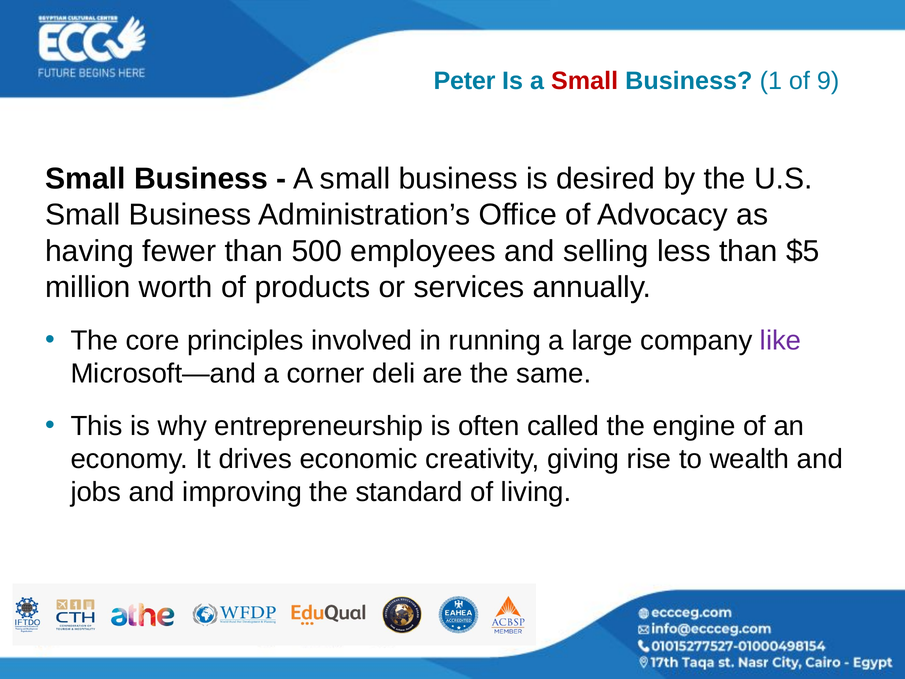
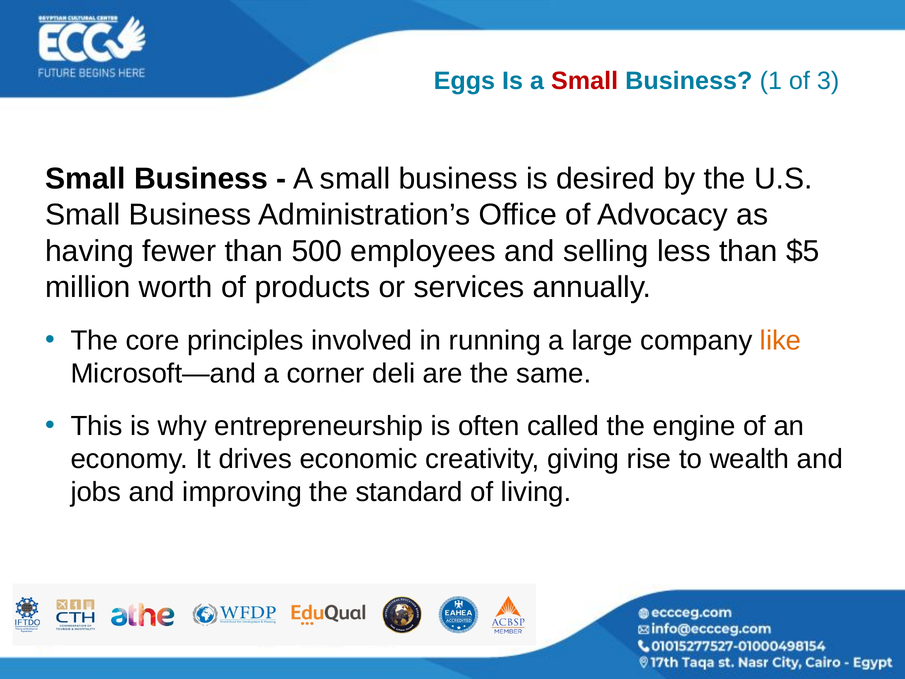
Peter: Peter -> Eggs
9: 9 -> 3
like colour: purple -> orange
